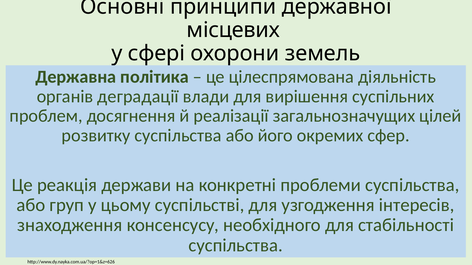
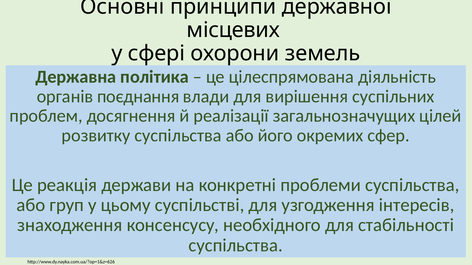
деградації: деградації -> поєднання
